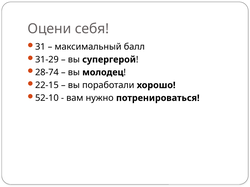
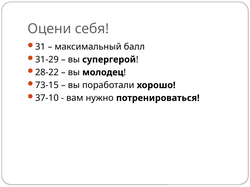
28-74: 28-74 -> 28-22
22-15: 22-15 -> 73-15
52-10: 52-10 -> 37-10
